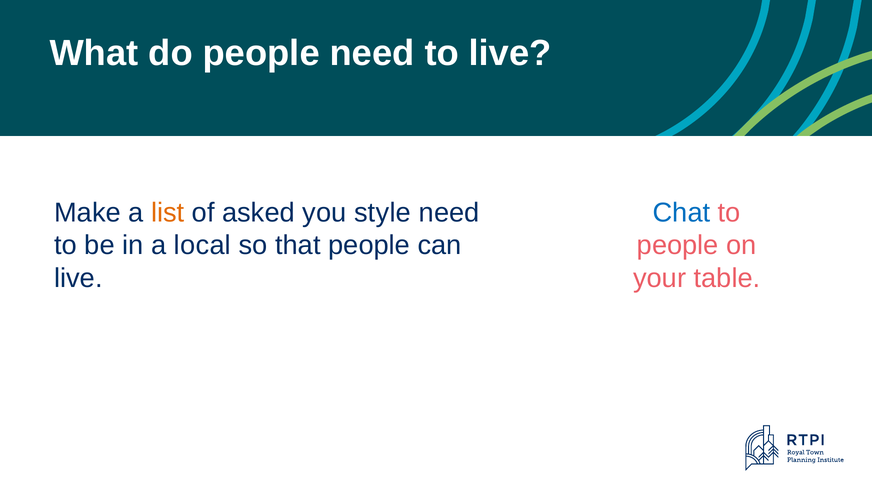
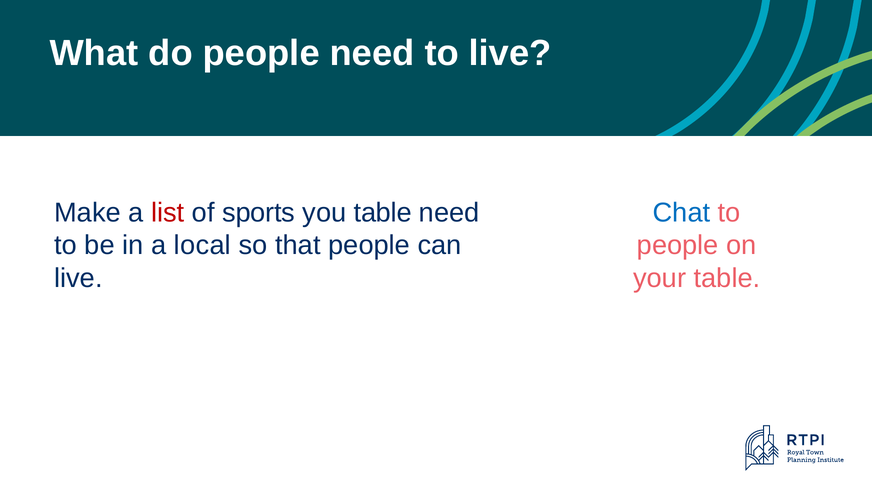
list colour: orange -> red
asked: asked -> sports
you style: style -> table
